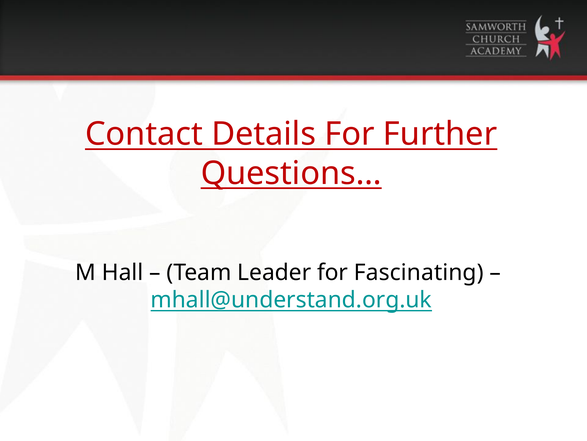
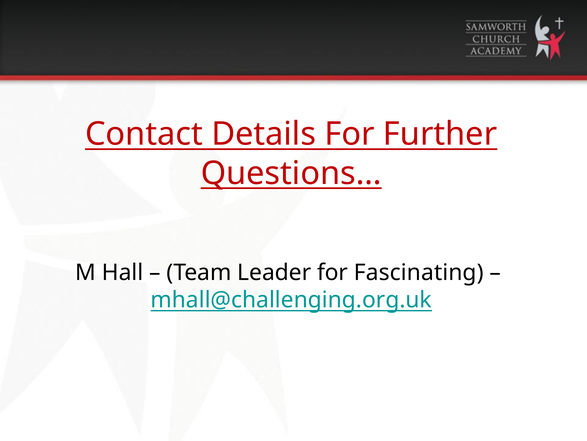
mhall@understand.org.uk: mhall@understand.org.uk -> mhall@challenging.org.uk
